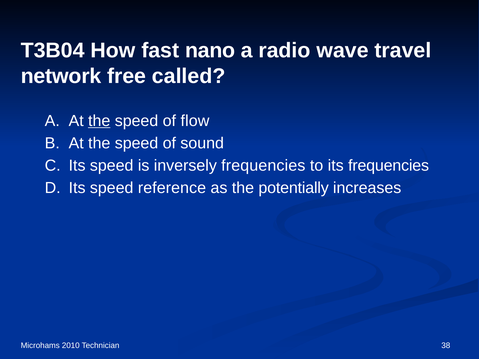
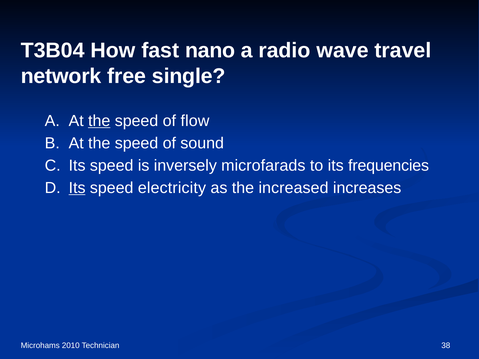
called: called -> single
inversely frequencies: frequencies -> microfarads
Its at (77, 188) underline: none -> present
reference: reference -> electricity
potentially: potentially -> increased
